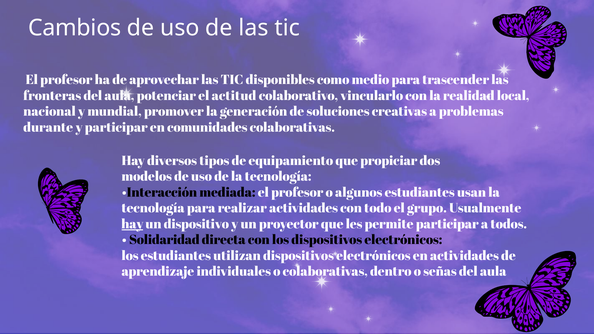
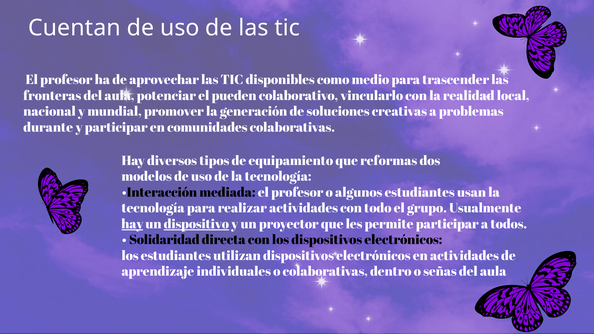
Cambios: Cambios -> Cuentan
actitud: actitud -> pueden
propiciar: propiciar -> reformas
dispositivo underline: none -> present
